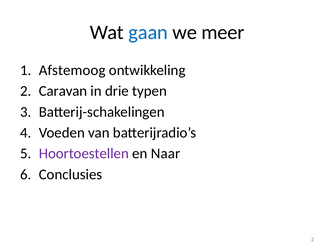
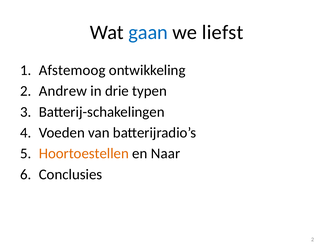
meer: meer -> liefst
Caravan: Caravan -> Andrew
Hoortoestellen colour: purple -> orange
